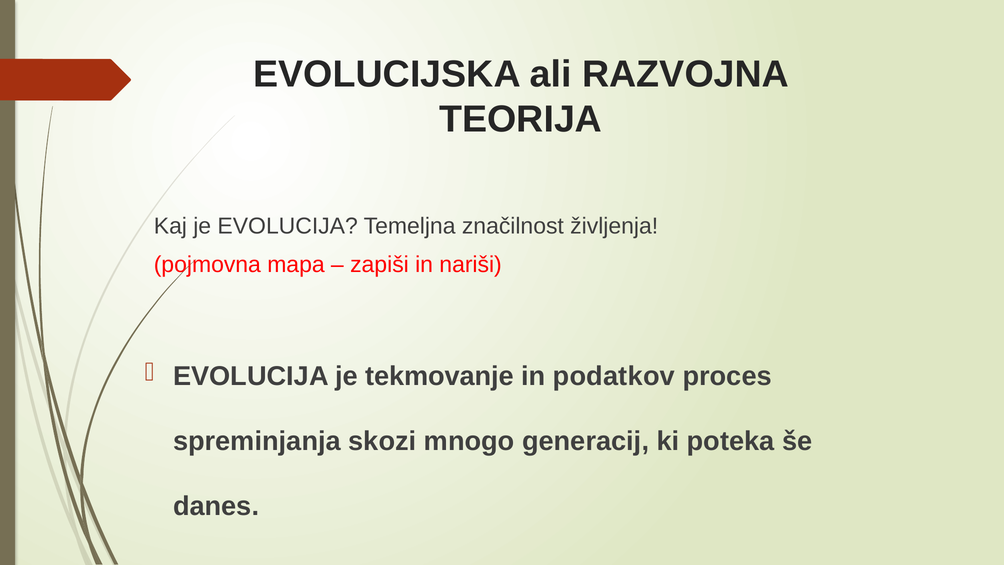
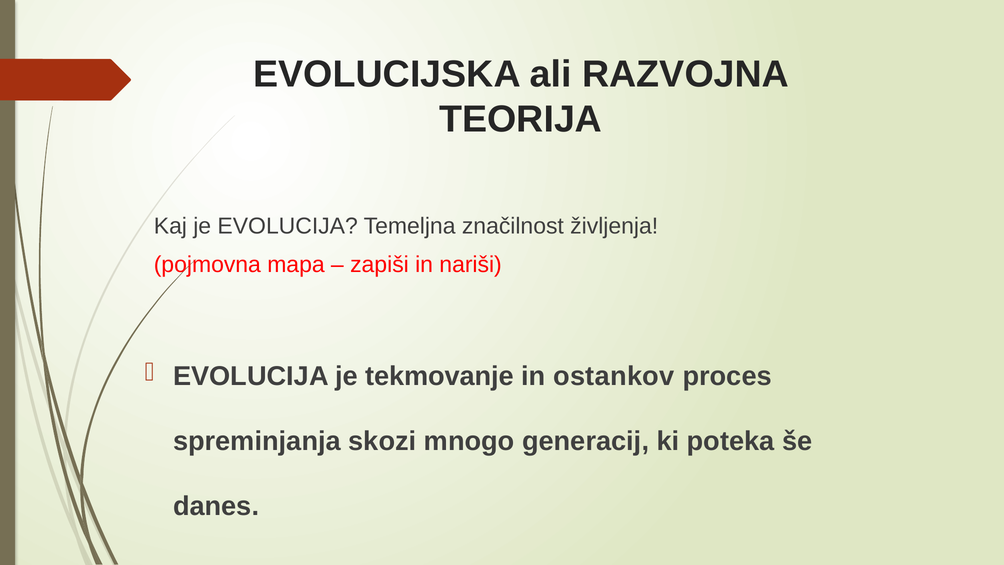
podatkov: podatkov -> ostankov
